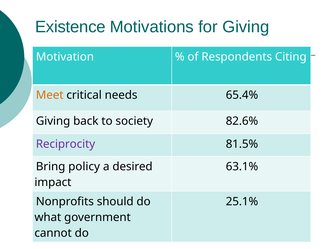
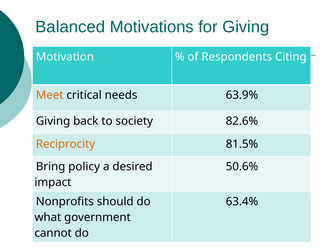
Existence: Existence -> Balanced
65.4%: 65.4% -> 63.9%
Reciprocity colour: purple -> orange
63.1%: 63.1% -> 50.6%
25.1%: 25.1% -> 63.4%
